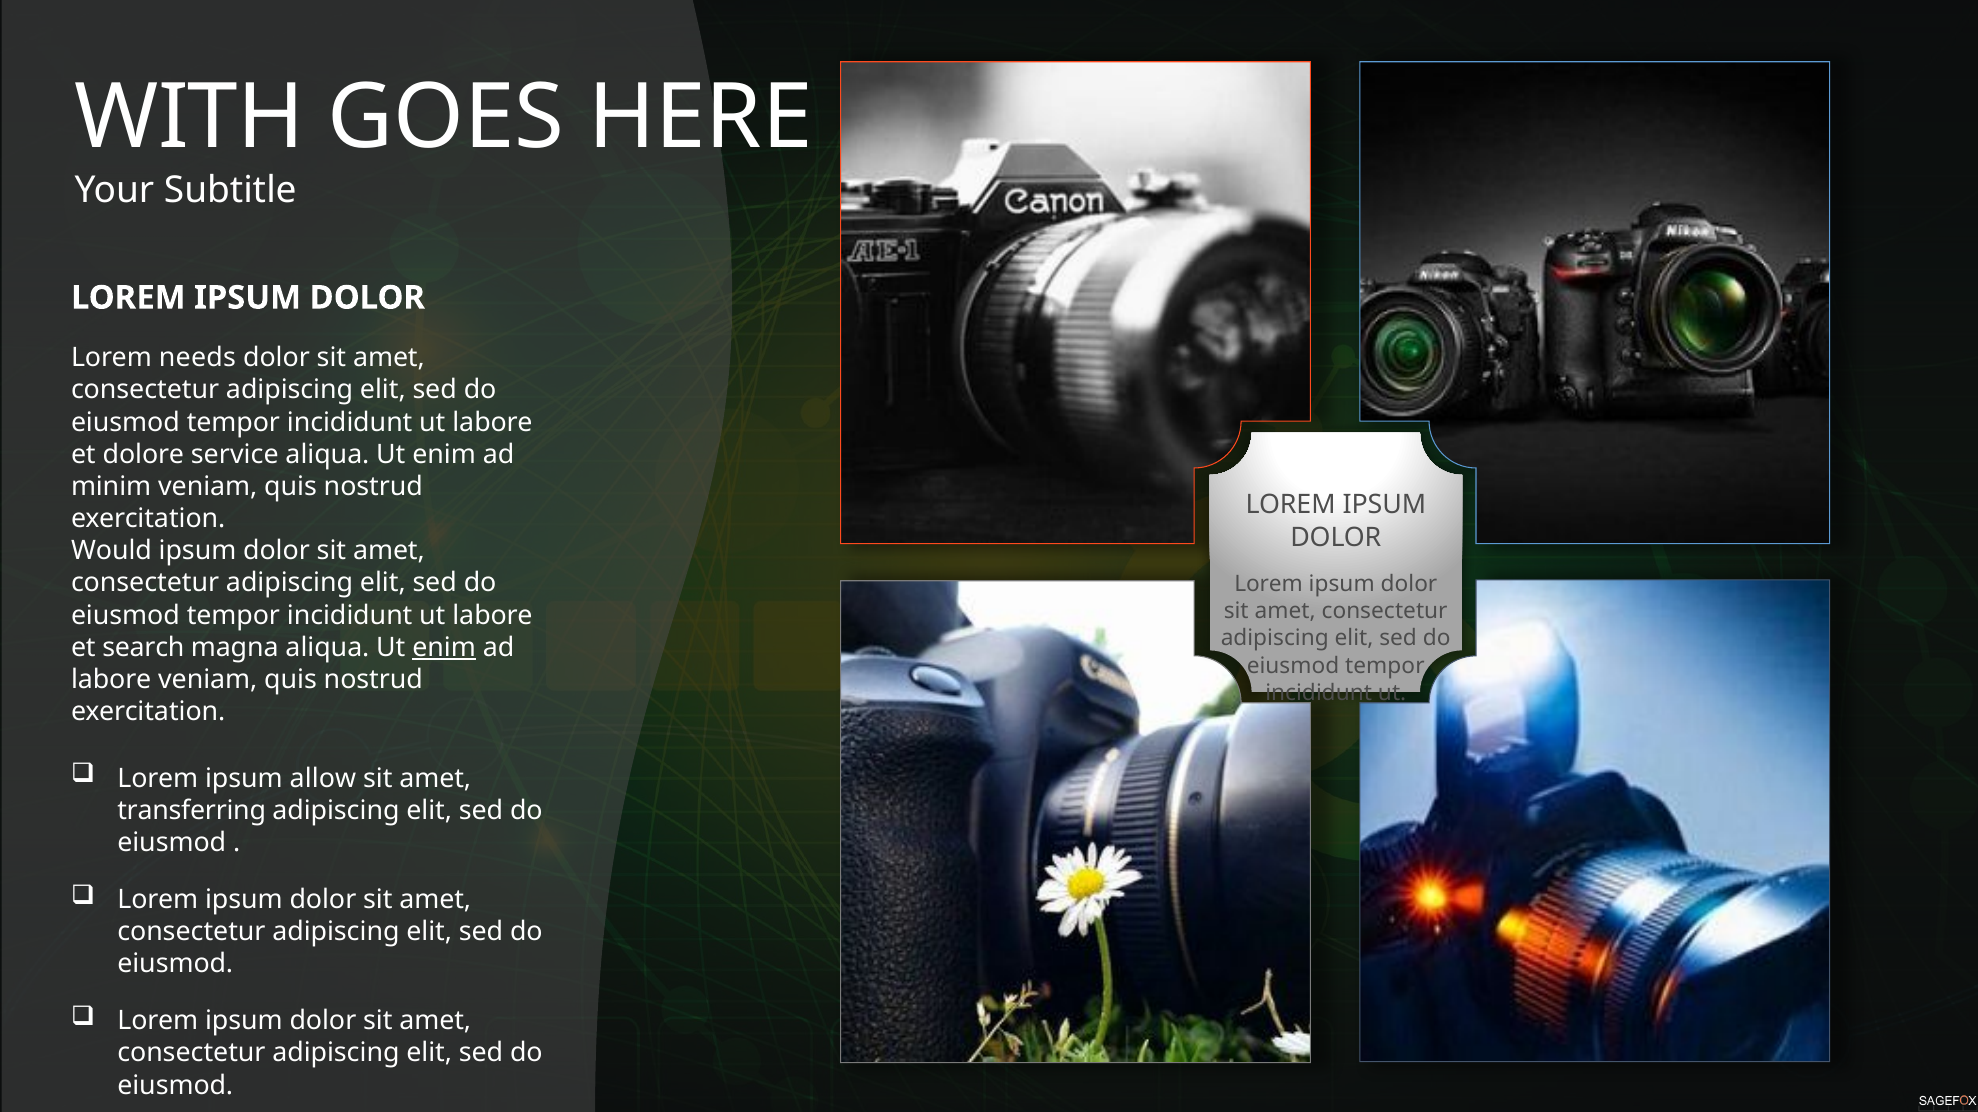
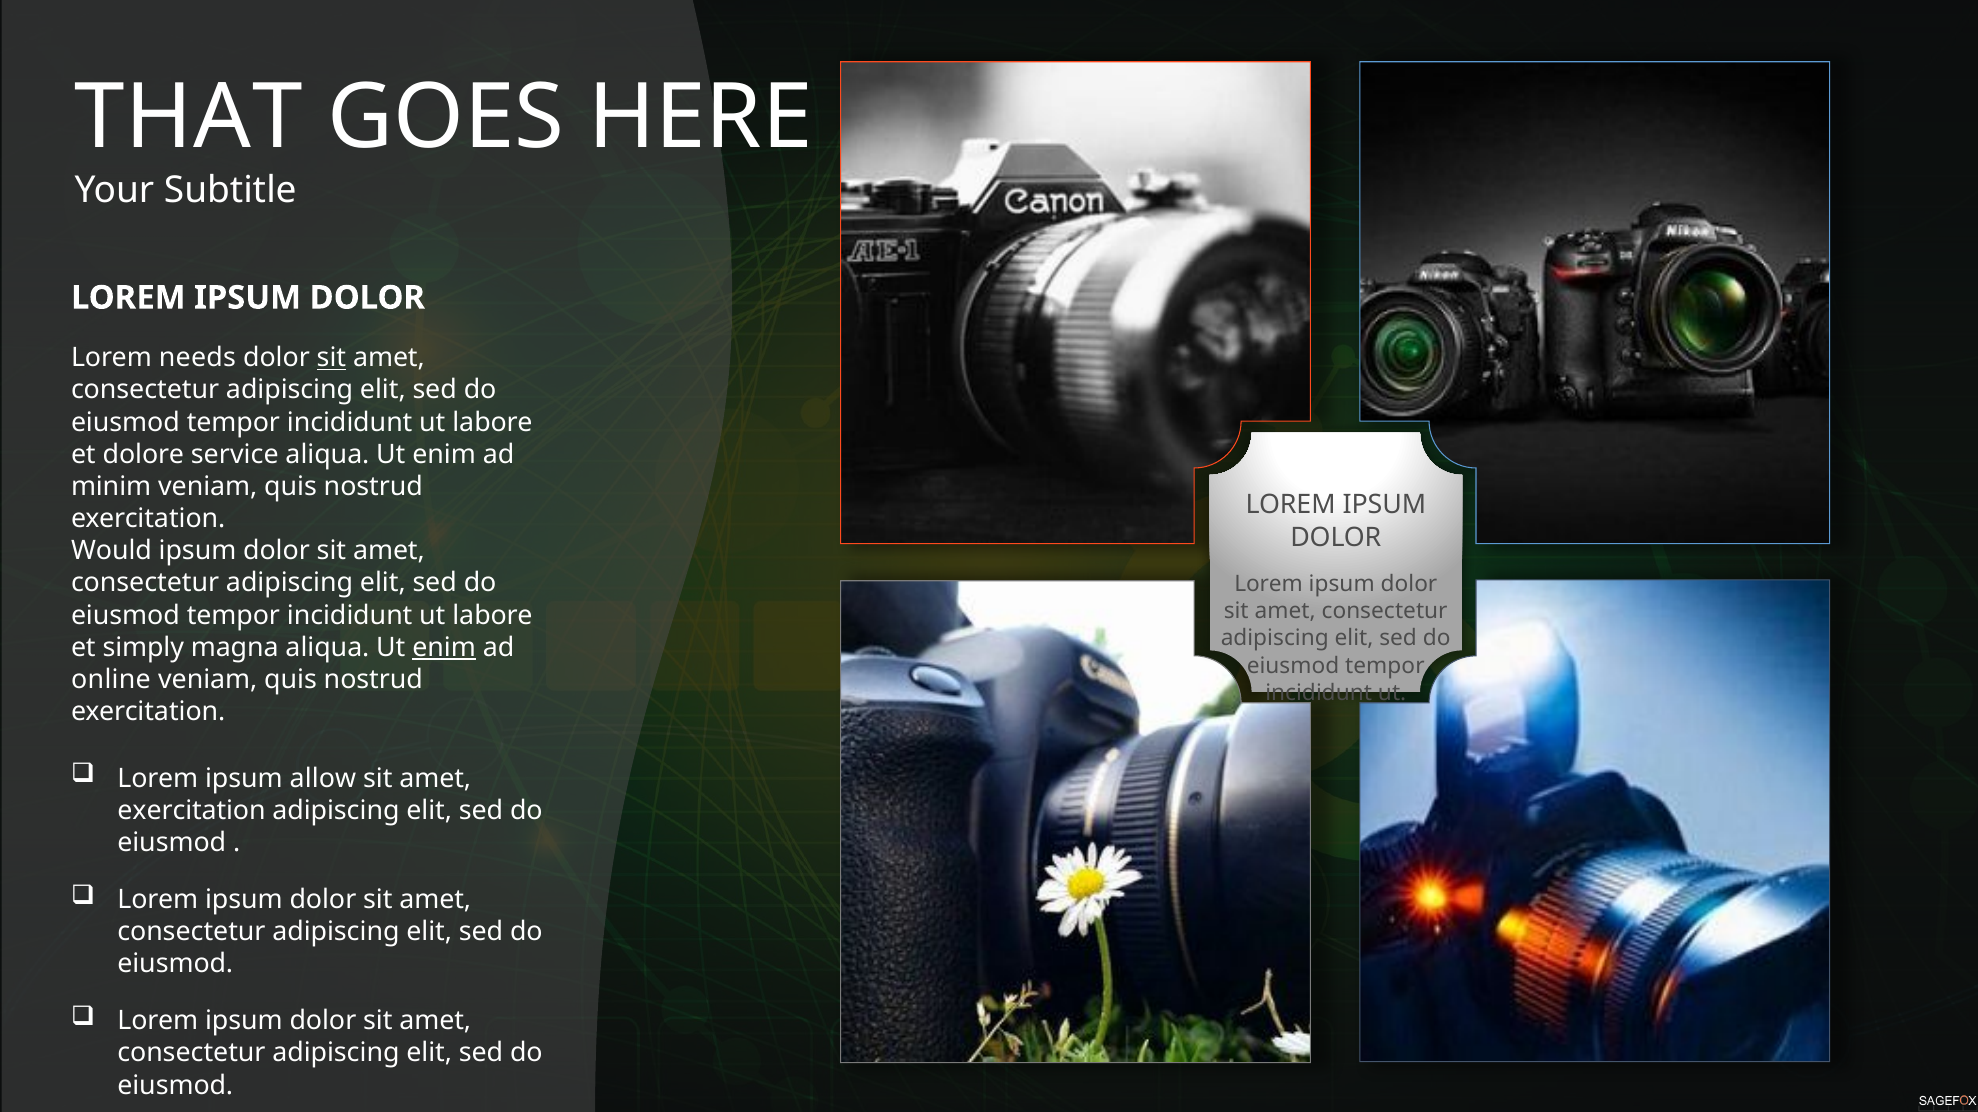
WITH: WITH -> THAT
sit at (331, 358) underline: none -> present
search: search -> simply
labore at (111, 680): labore -> online
transferring at (192, 811): transferring -> exercitation
